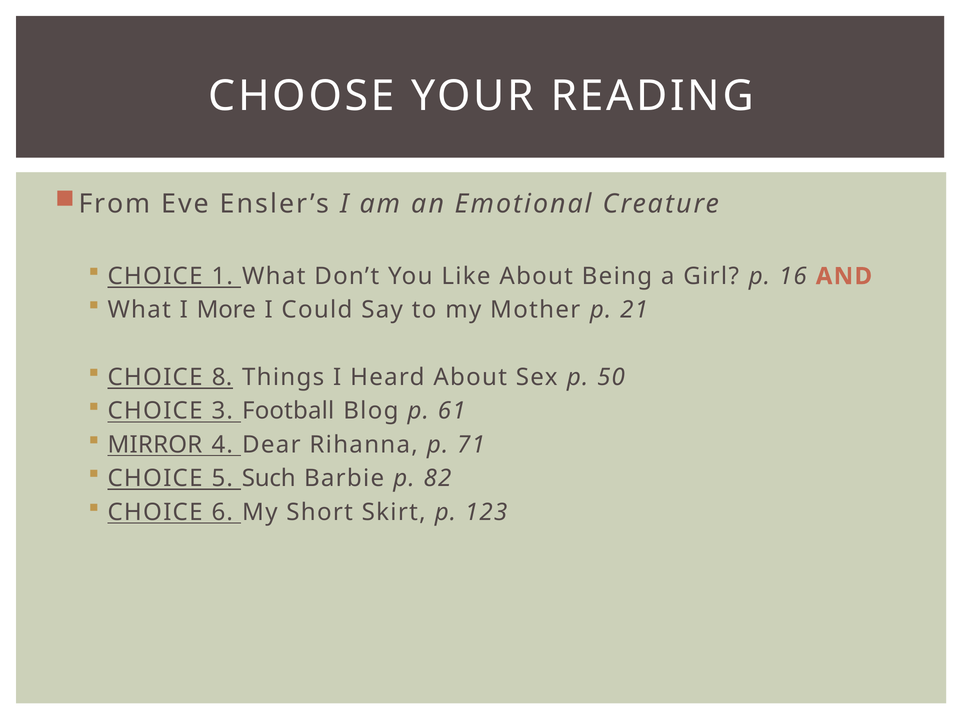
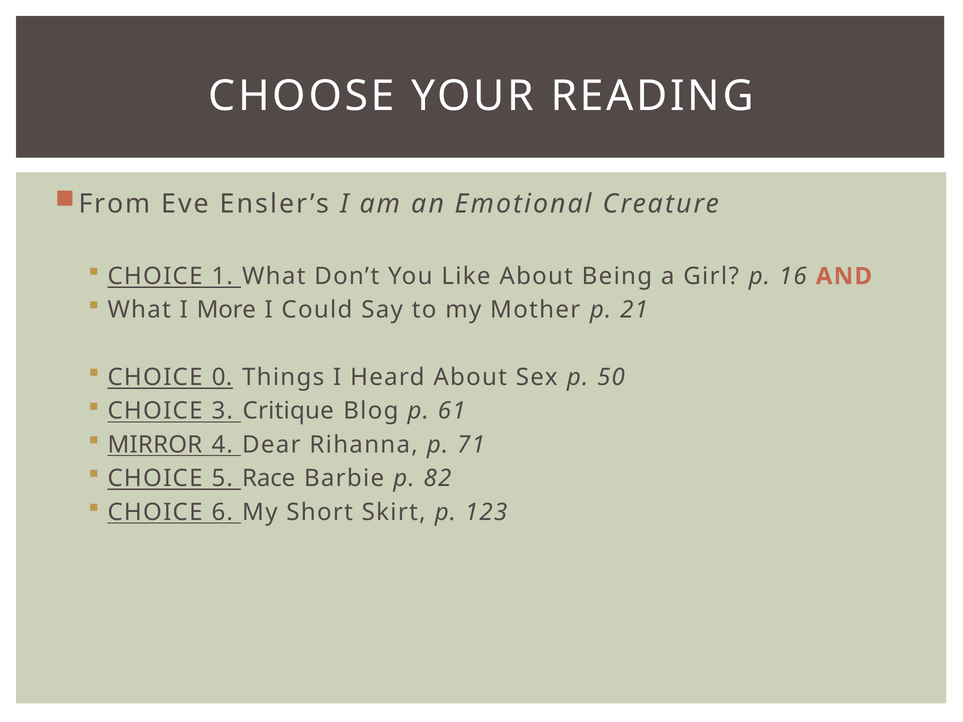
8: 8 -> 0
Football: Football -> Critique
Such: Such -> Race
